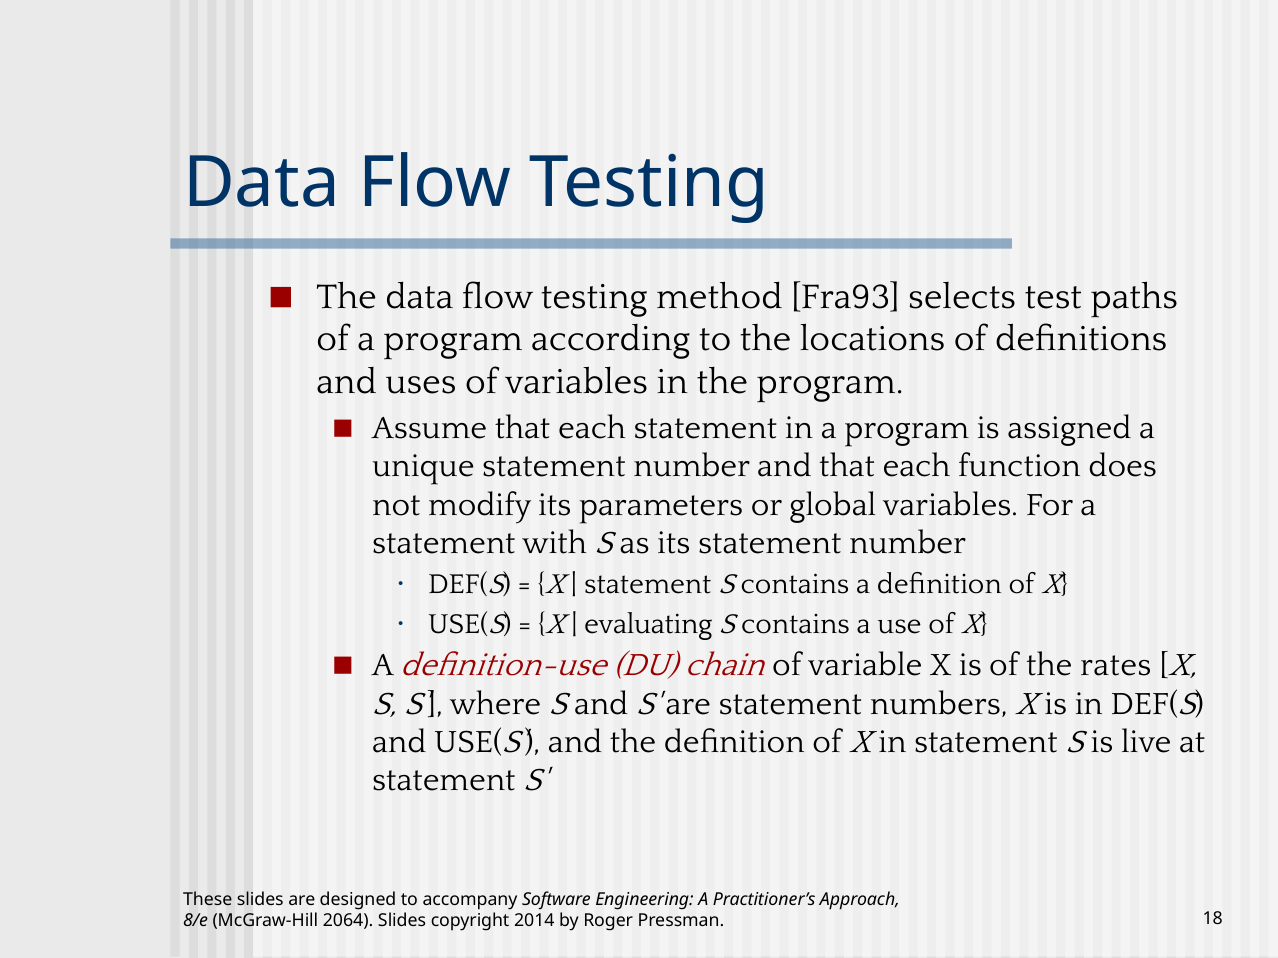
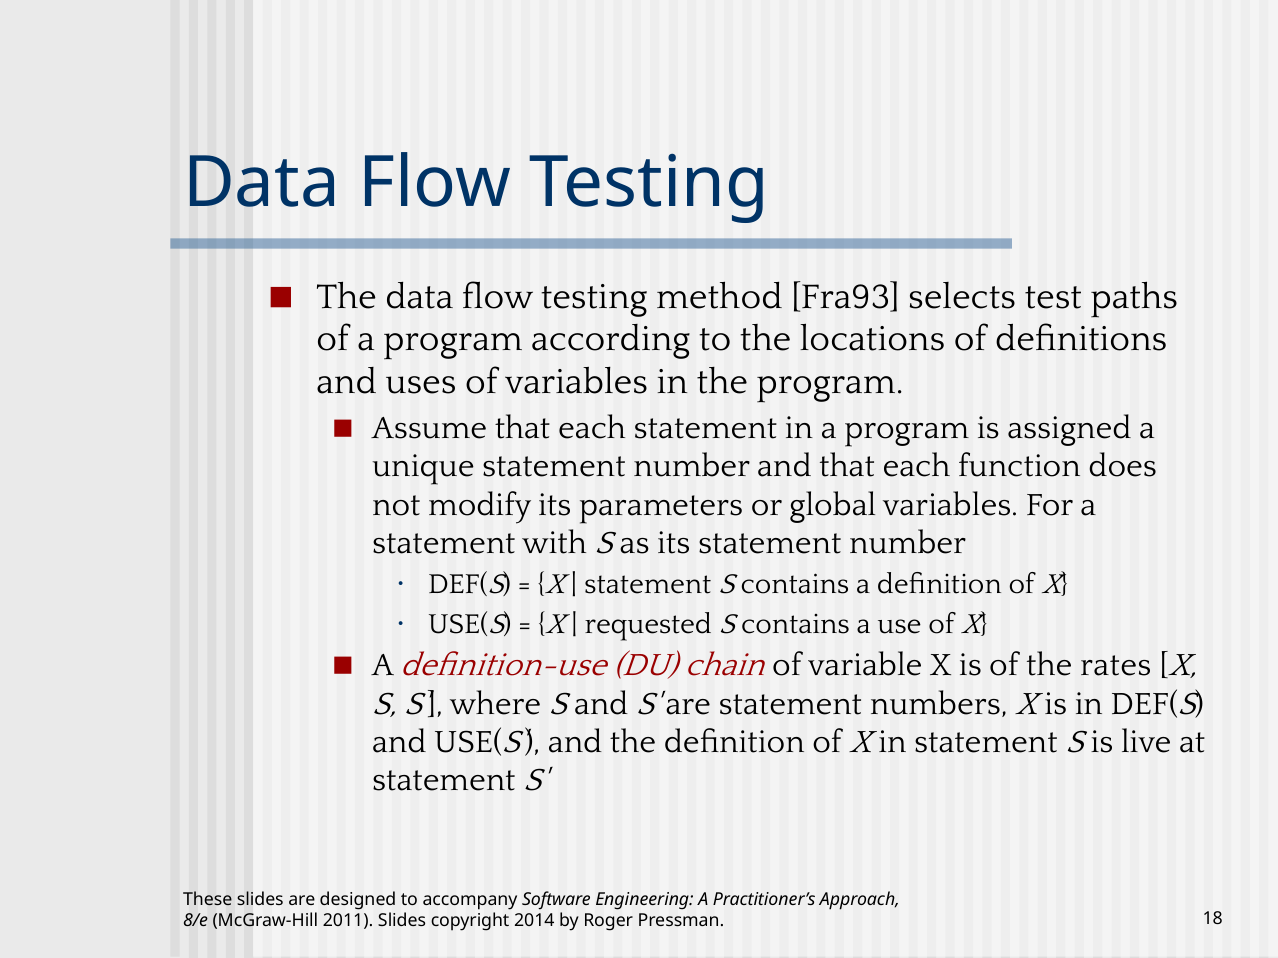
evaluating: evaluating -> requested
2064: 2064 -> 2011
